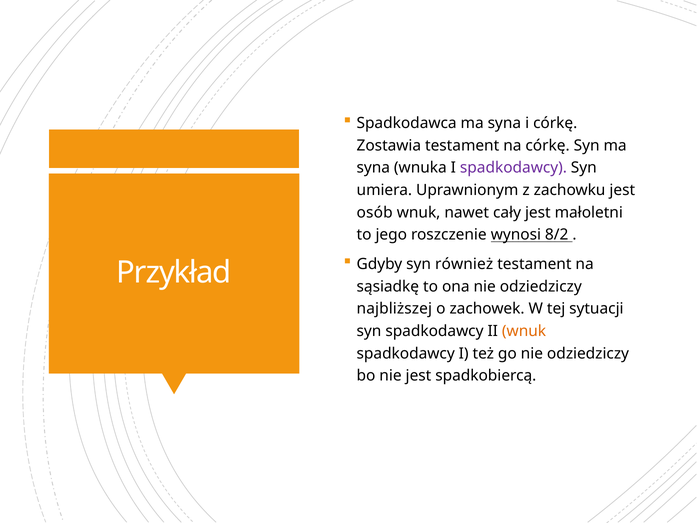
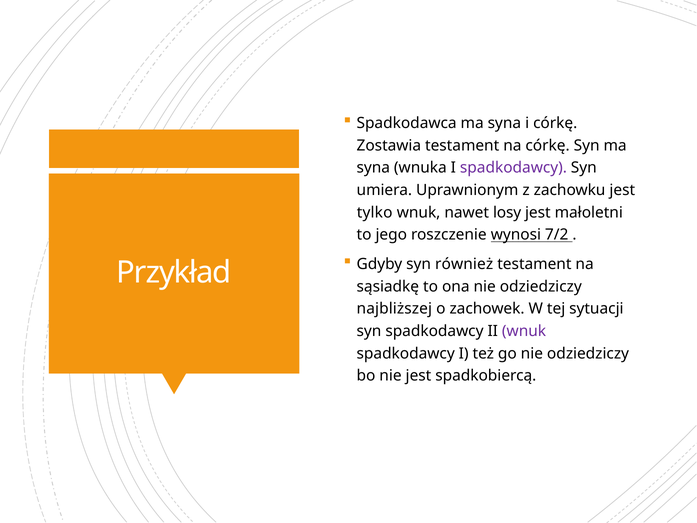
osób: osób -> tylko
cały: cały -> losy
8/2: 8/2 -> 7/2
wnuk at (524, 331) colour: orange -> purple
